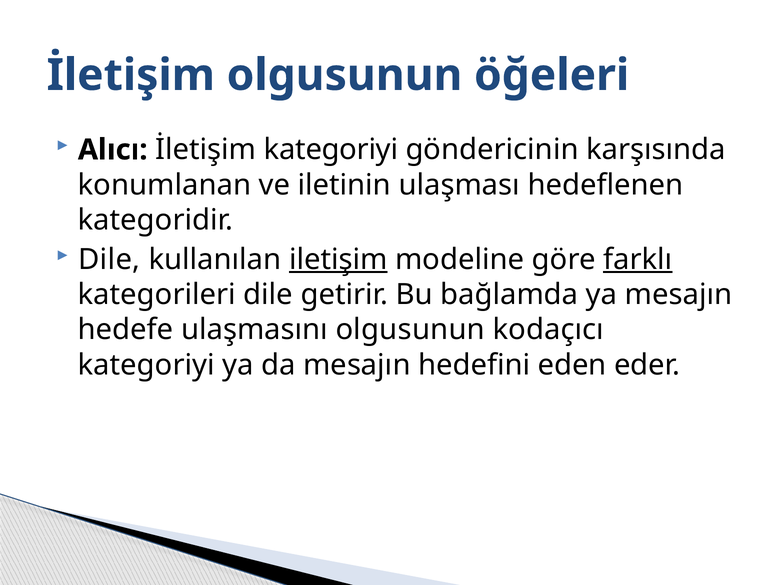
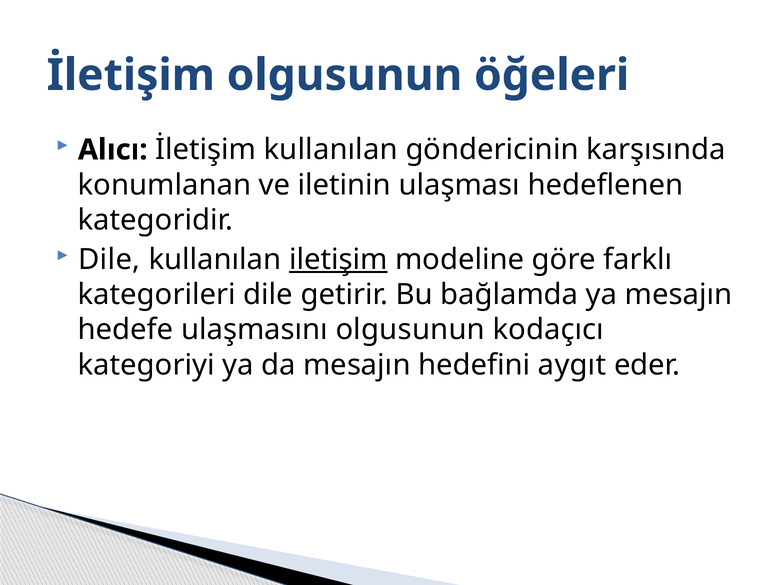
İletişim kategoriyi: kategoriyi -> kullanılan
farklı underline: present -> none
eden: eden -> aygıt
